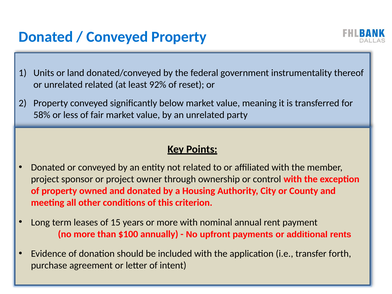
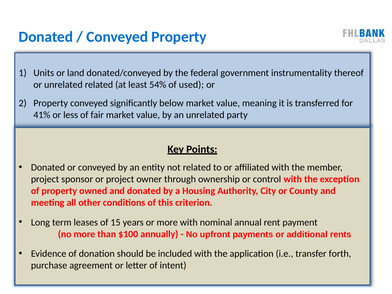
92%: 92% -> 54%
reset: reset -> used
58%: 58% -> 41%
